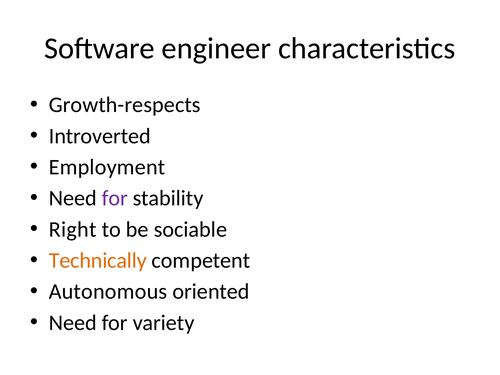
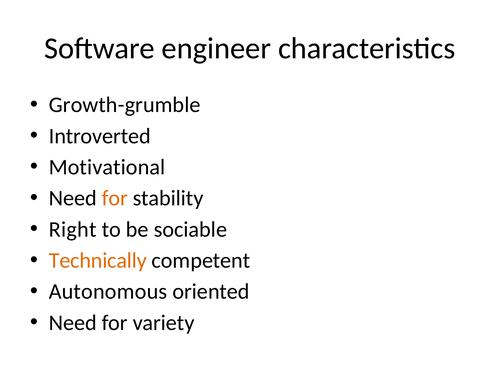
Growth-respects: Growth-respects -> Growth-grumble
Employment: Employment -> Motivational
for at (115, 198) colour: purple -> orange
